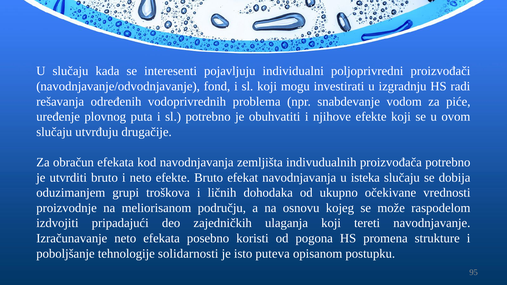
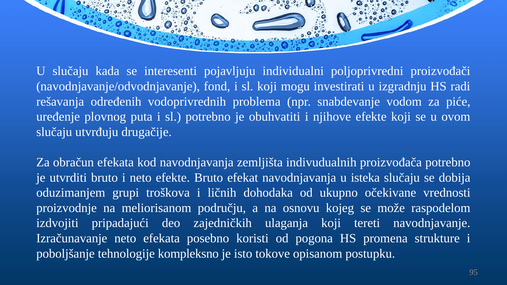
solidarnosti: solidarnosti -> kompleksno
puteva: puteva -> tokove
